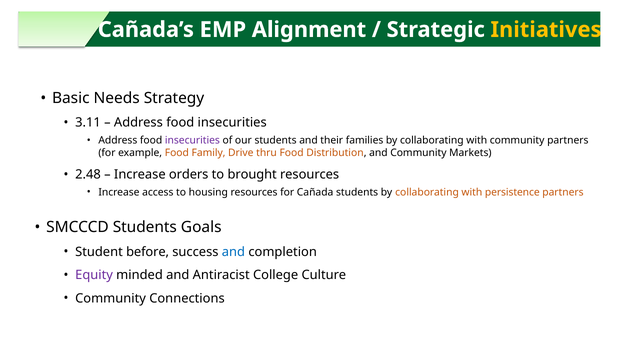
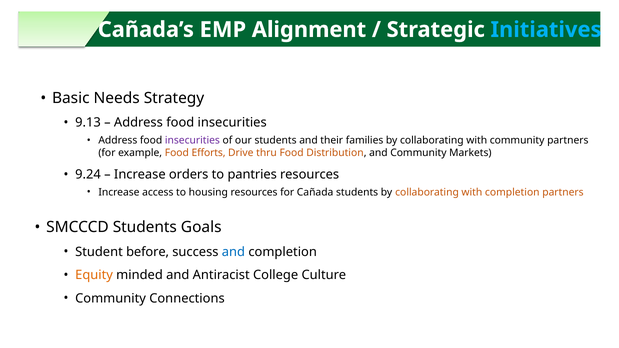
Initiatives colour: yellow -> light blue
3.11: 3.11 -> 9.13
Family: Family -> Efforts
2.48: 2.48 -> 9.24
brought: brought -> pantries
with persistence: persistence -> completion
Equity colour: purple -> orange
